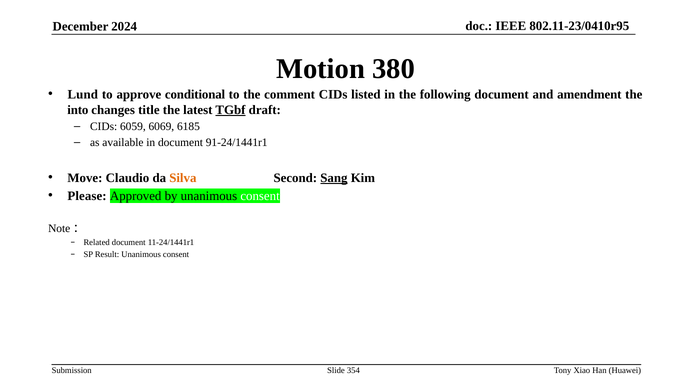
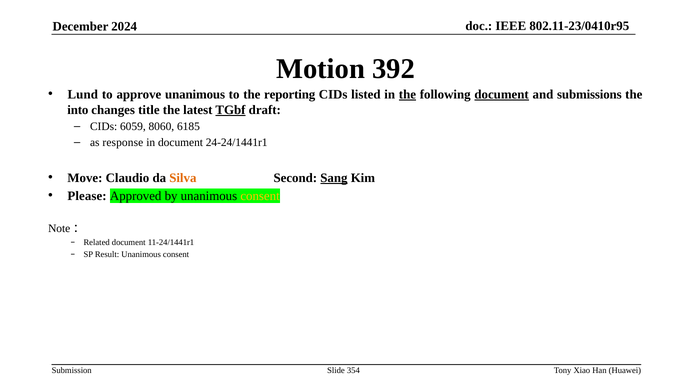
380: 380 -> 392
approve conditional: conditional -> unanimous
comment: comment -> reporting
the at (407, 95) underline: none -> present
document at (502, 95) underline: none -> present
amendment: amendment -> submissions
6069: 6069 -> 8060
available: available -> response
91-24/1441r1: 91-24/1441r1 -> 24-24/1441r1
consent at (260, 196) colour: white -> yellow
